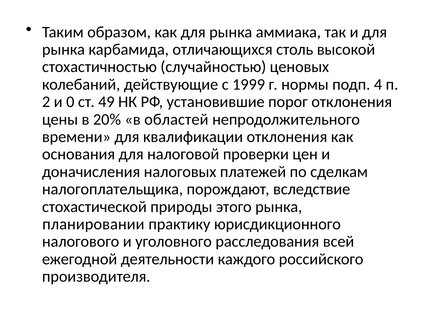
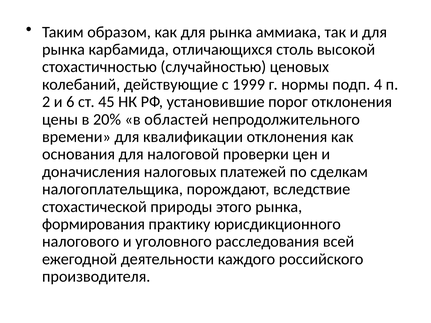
0: 0 -> 6
49: 49 -> 45
планировании: планировании -> формирования
